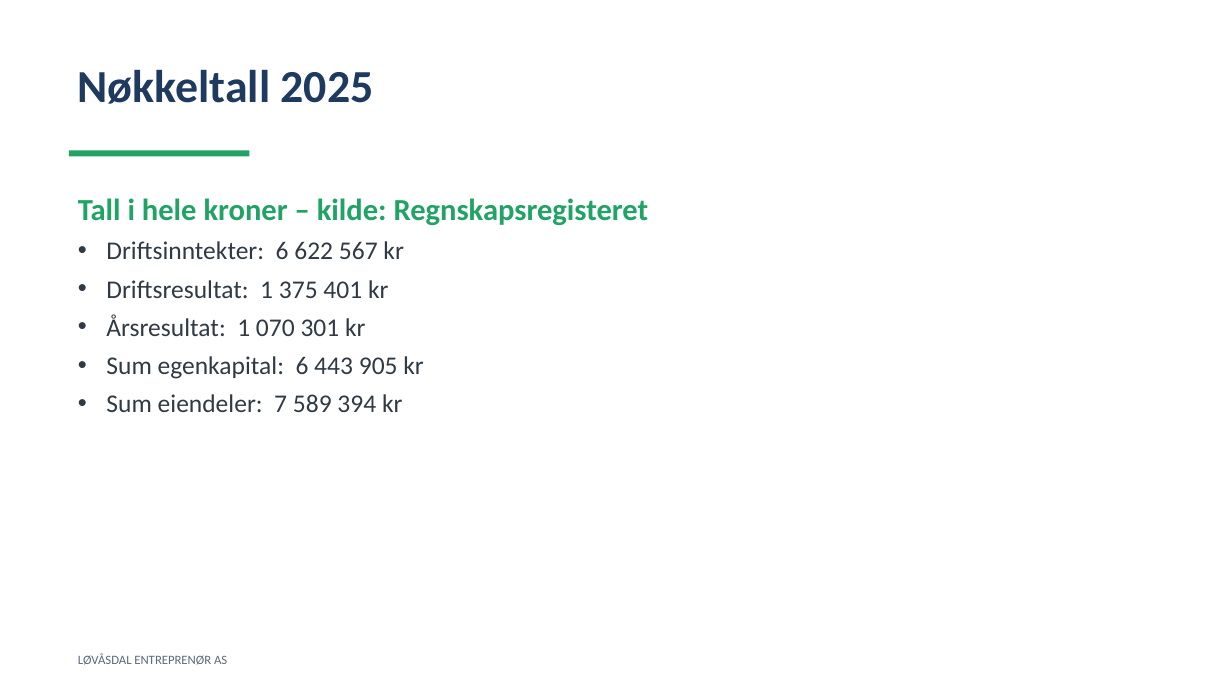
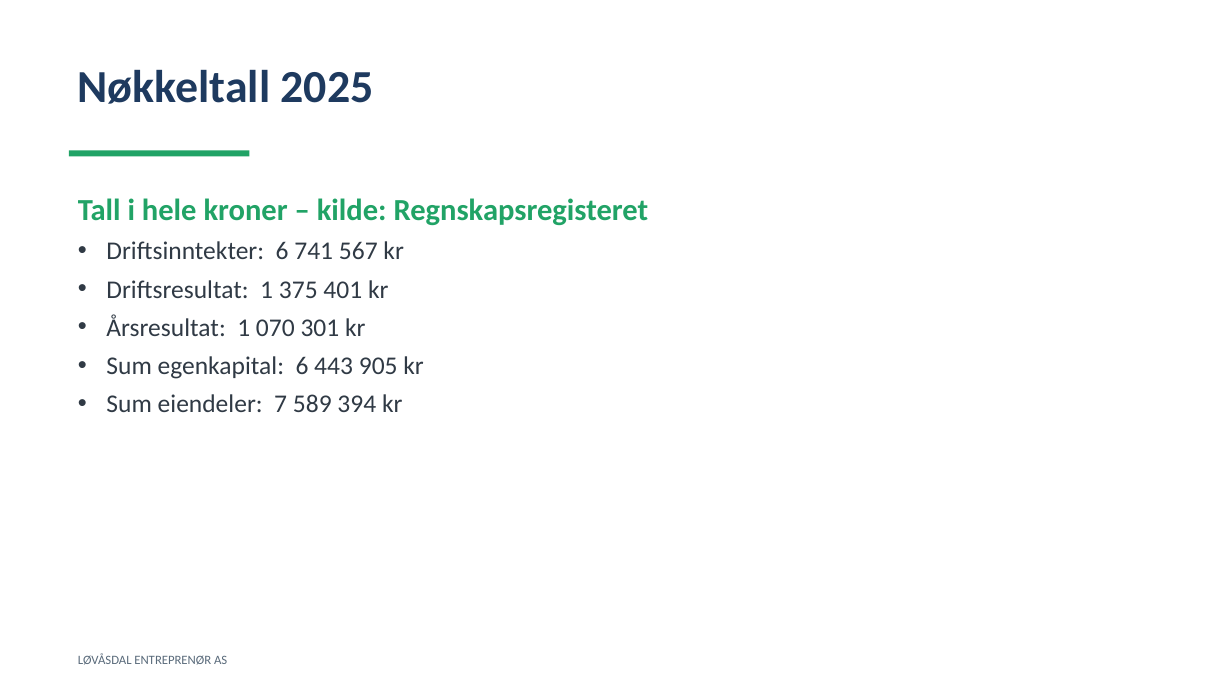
622: 622 -> 741
